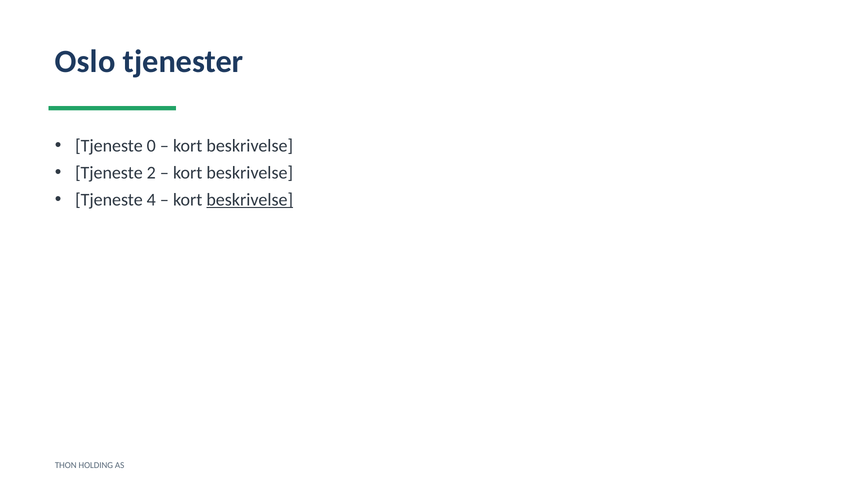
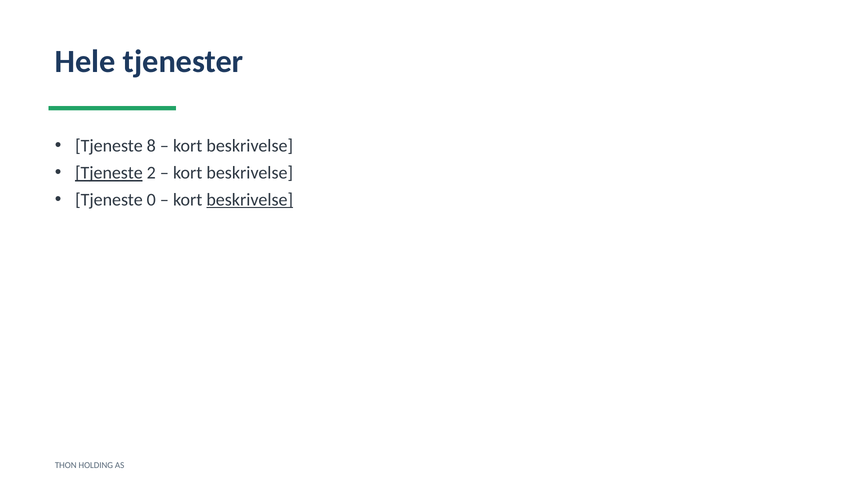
Oslo: Oslo -> Hele
0: 0 -> 8
Tjeneste at (109, 173) underline: none -> present
4: 4 -> 0
